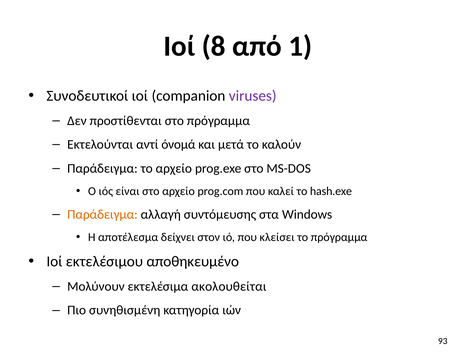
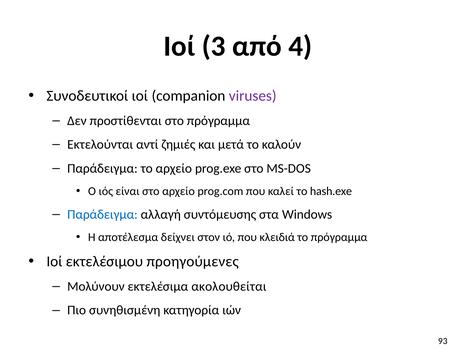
8: 8 -> 3
1: 1 -> 4
όνομά: όνομά -> ζημιές
Παράδειγμα at (102, 214) colour: orange -> blue
κλείσει: κλείσει -> κλειδιά
αποθηκευμένο: αποθηκευμένο -> προηγούμενες
